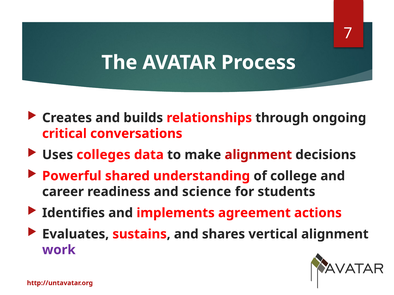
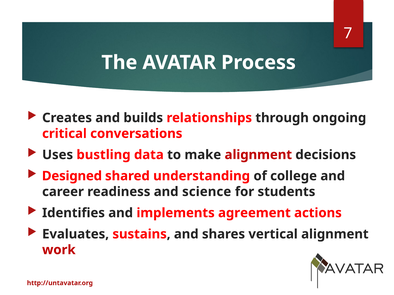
colleges: colleges -> bustling
Powerful: Powerful -> Designed
work colour: purple -> red
